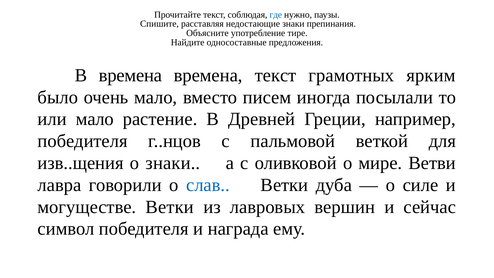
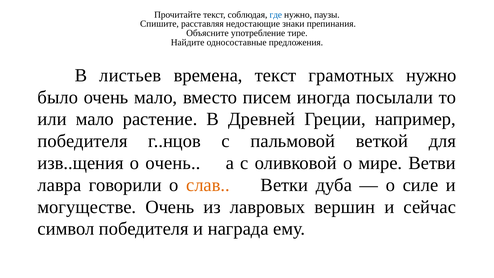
В времена: времена -> листьев
грамотных ярким: ярким -> нужно
о знаки: знаки -> очень
слав colour: blue -> orange
могуществе Ветки: Ветки -> Очень
